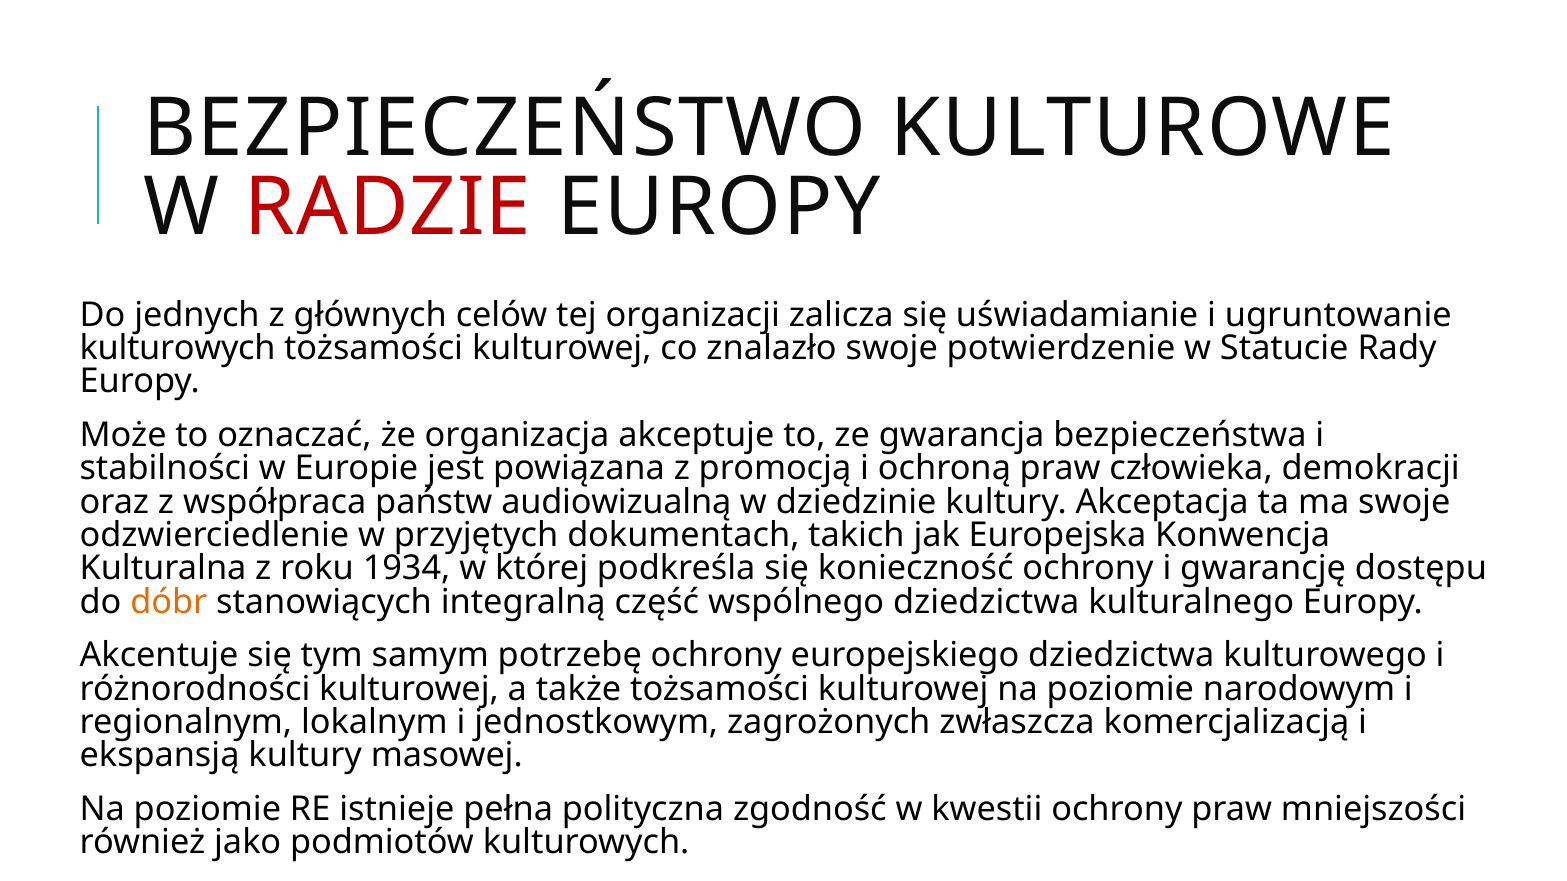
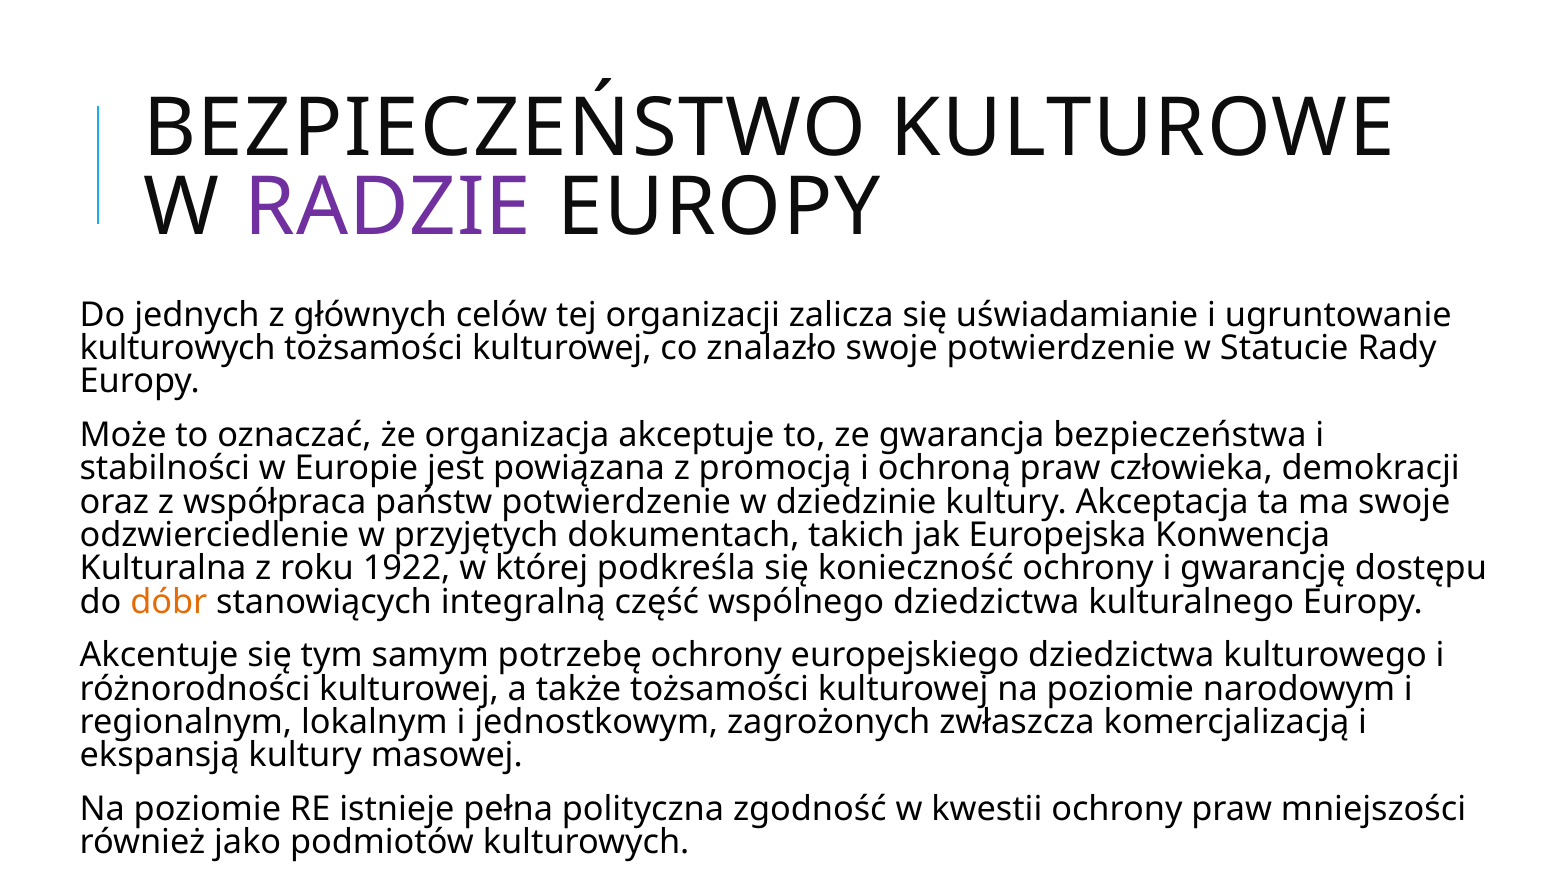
RADZIE colour: red -> purple
państw audiowizualną: audiowizualną -> potwierdzenie
1934: 1934 -> 1922
